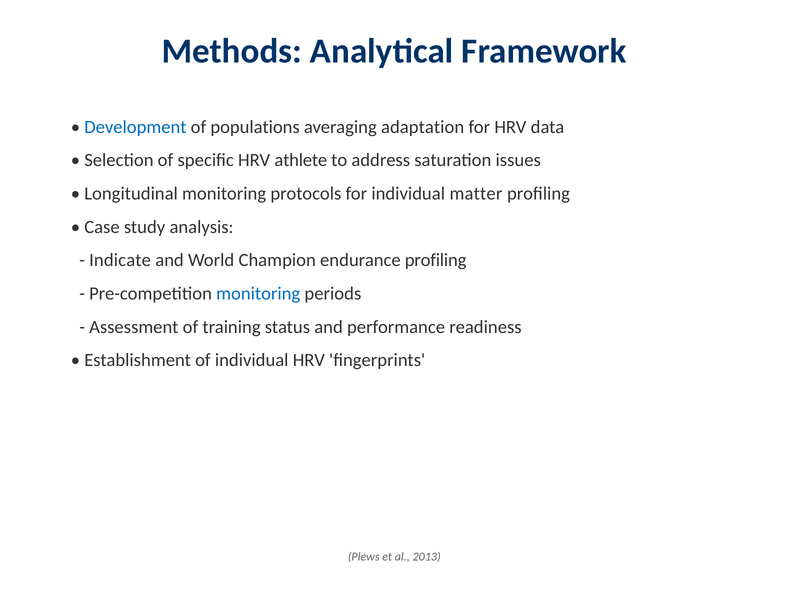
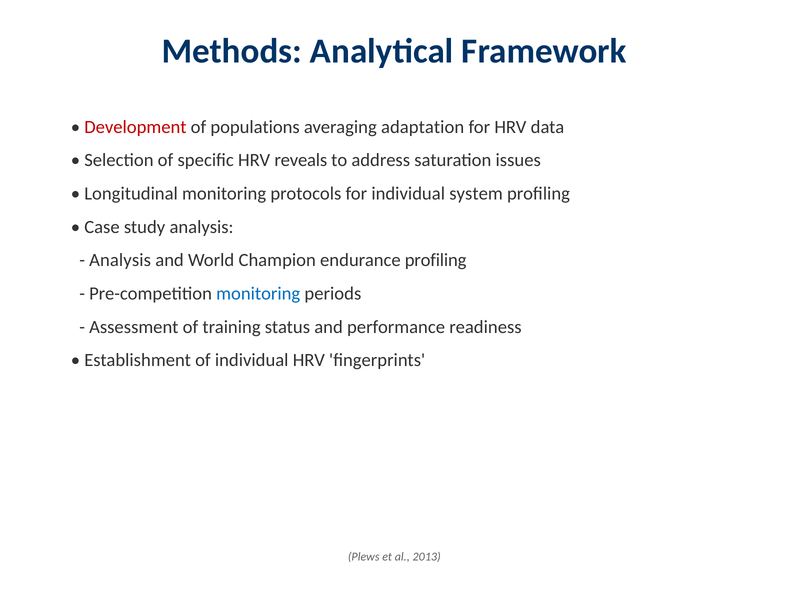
Development colour: blue -> red
athlete: athlete -> reveals
matter: matter -> system
Indicate at (120, 260): Indicate -> Analysis
